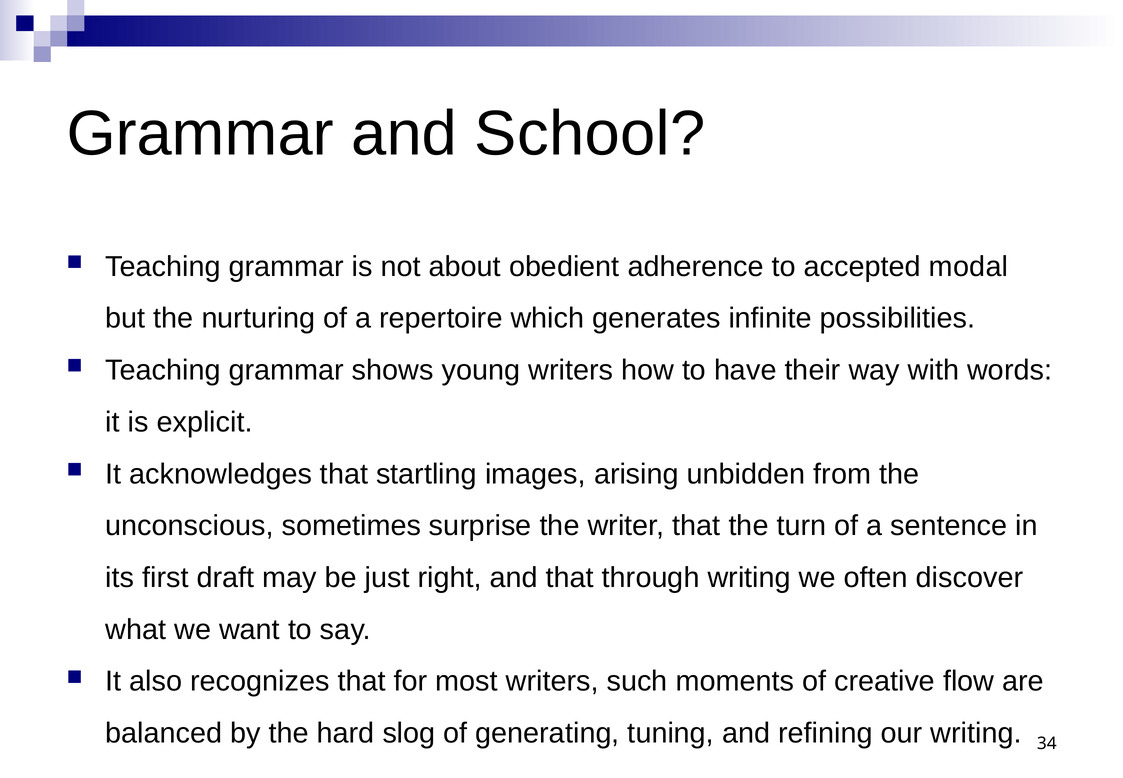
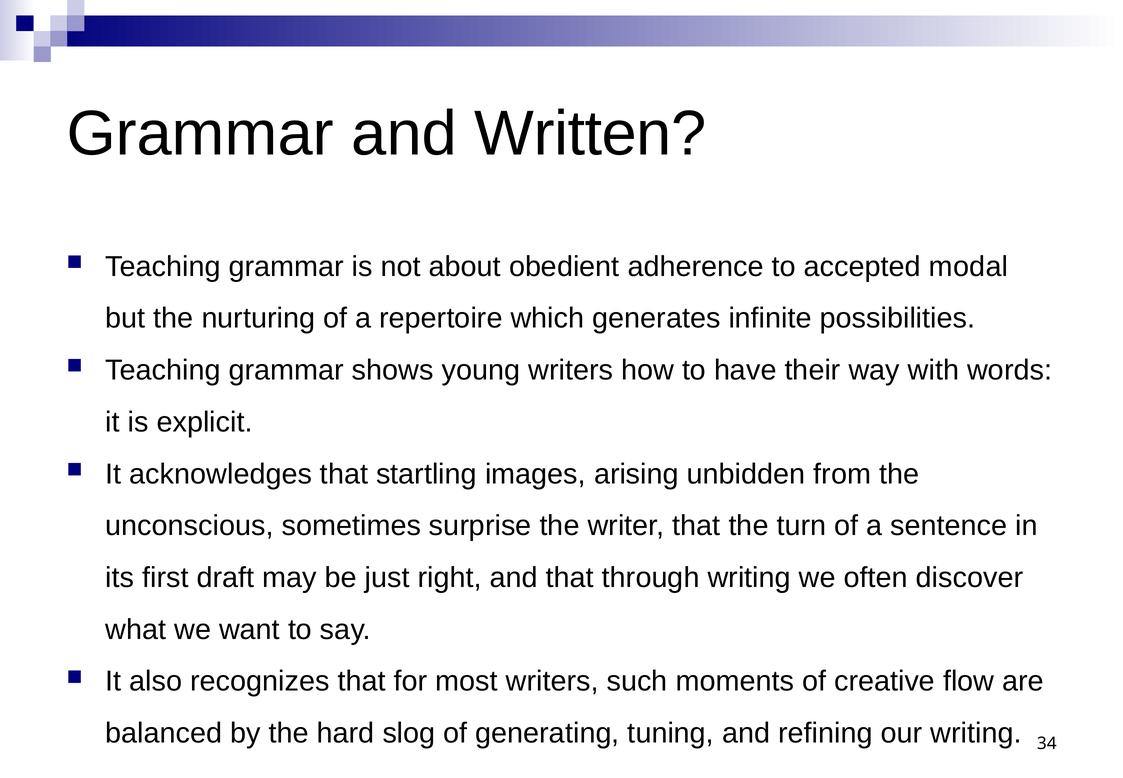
School: School -> Written
